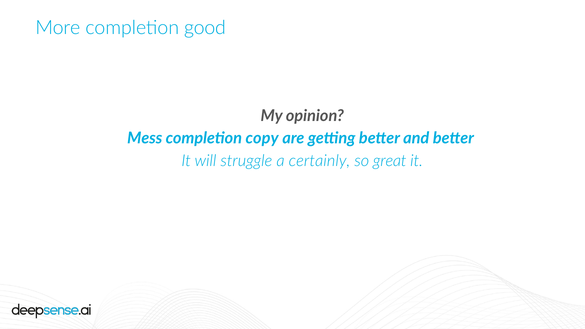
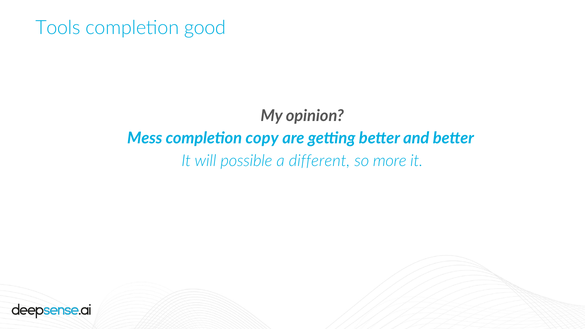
More: More -> Tools
struggle: struggle -> possible
certainly: certainly -> different
great: great -> more
